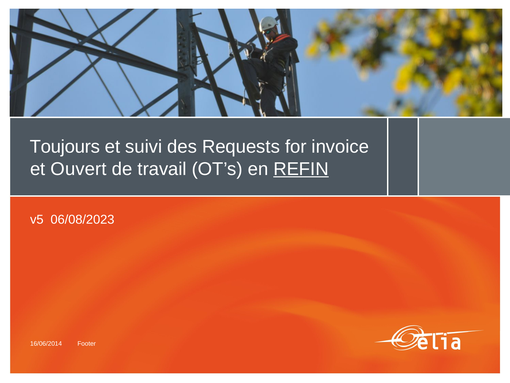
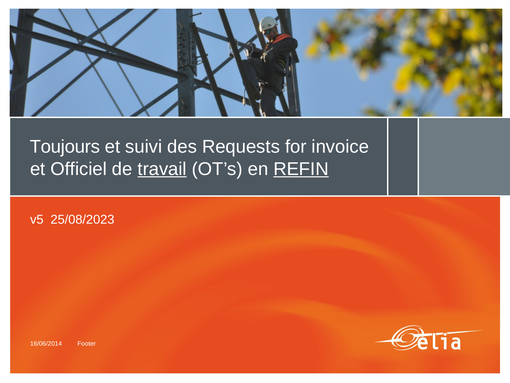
Ouvert: Ouvert -> Officiel
travail underline: none -> present
06/08/2023: 06/08/2023 -> 25/08/2023
